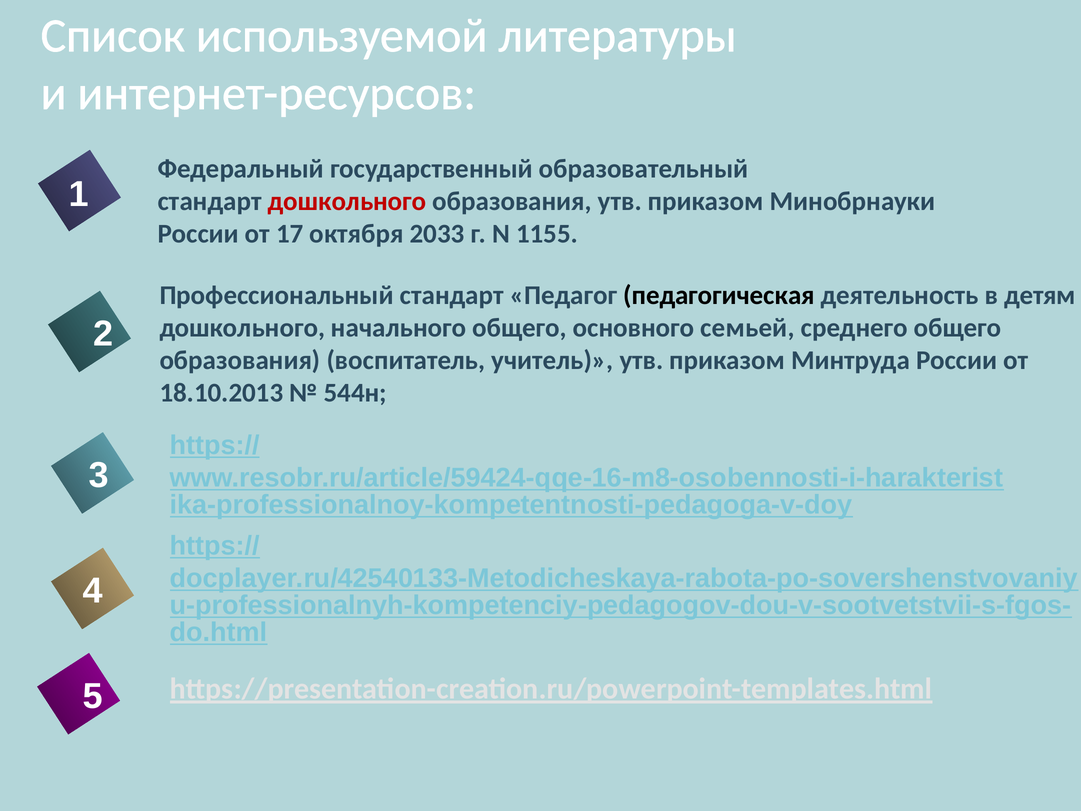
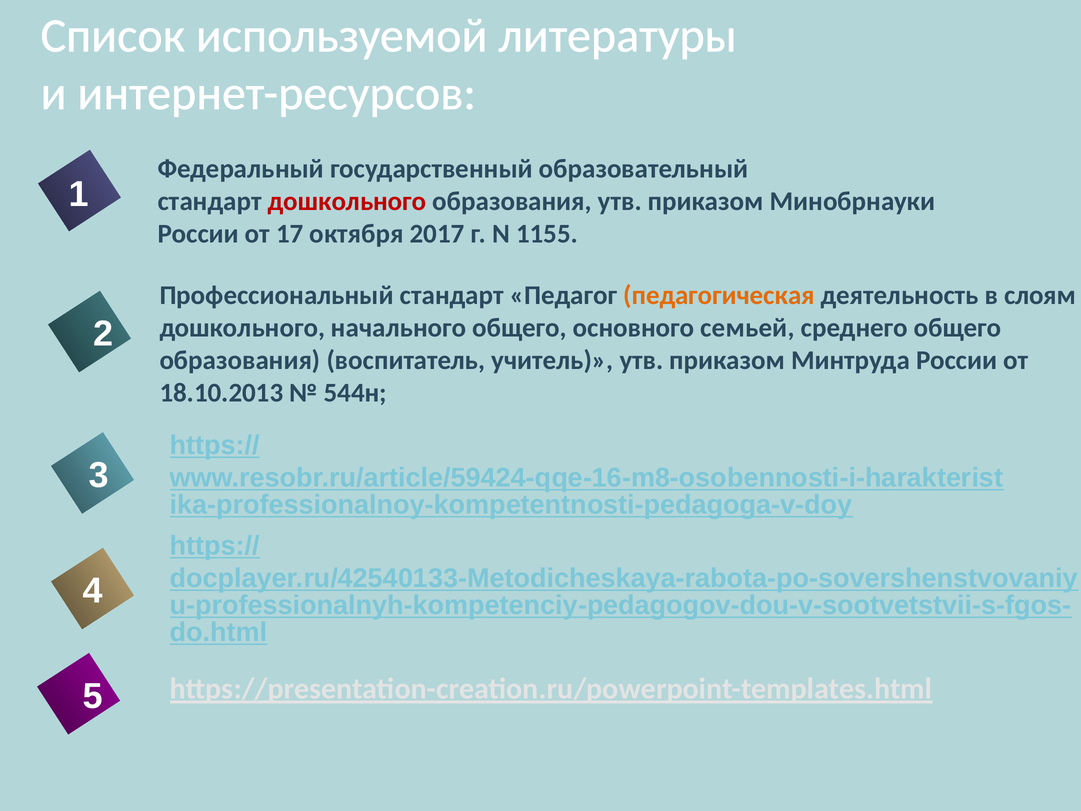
2033: 2033 -> 2017
педагогическая colour: black -> orange
детям: детям -> слоям
